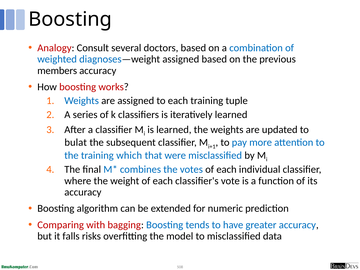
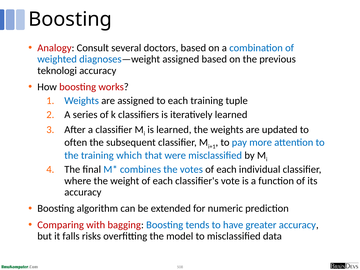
members: members -> teknologi
bulat: bulat -> often
